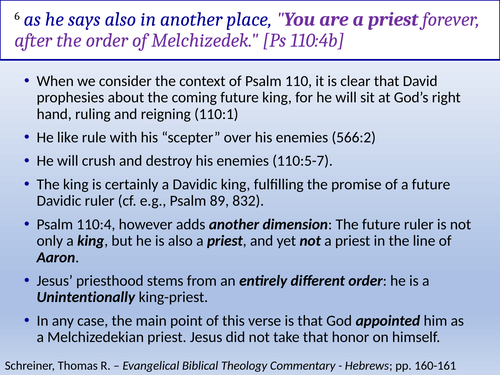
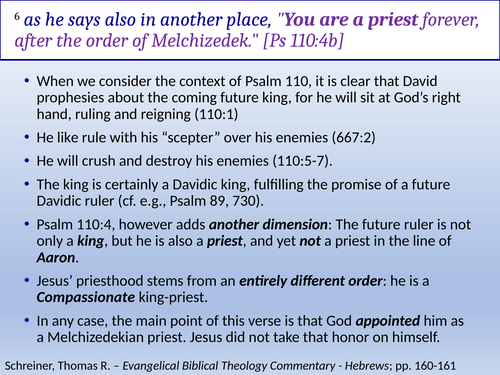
566:2: 566:2 -> 667:2
832: 832 -> 730
Unintentionally: Unintentionally -> Compassionate
